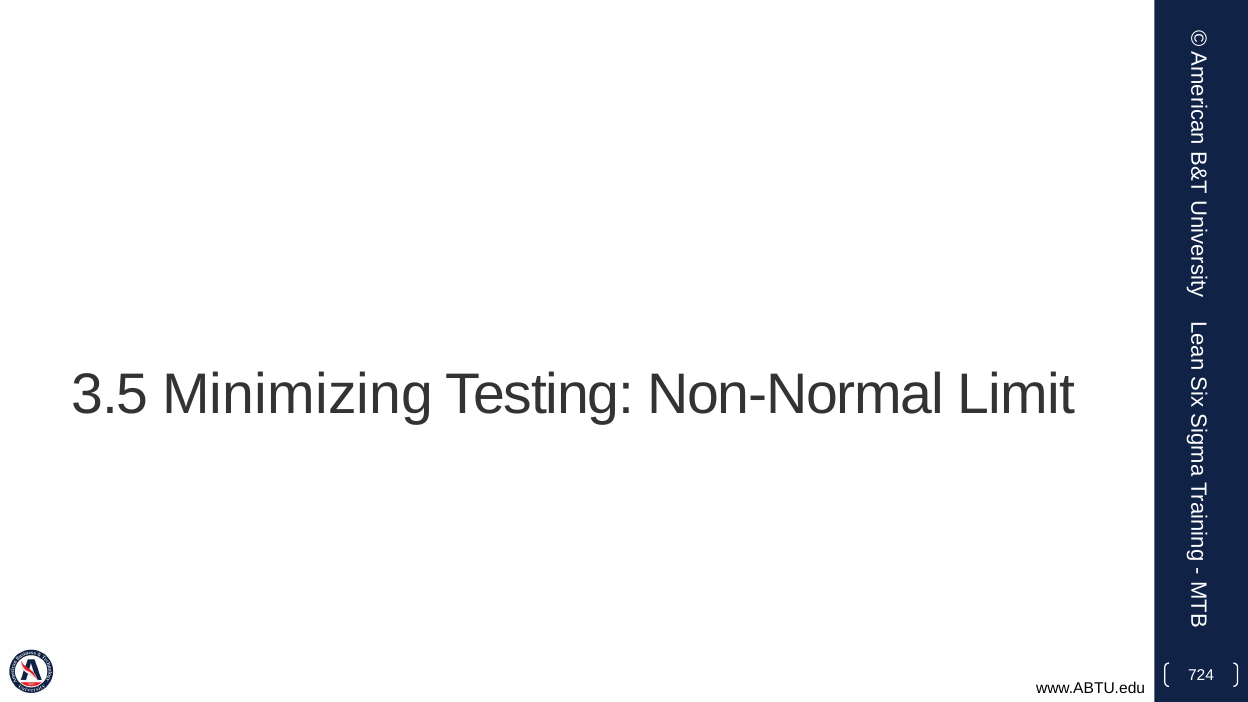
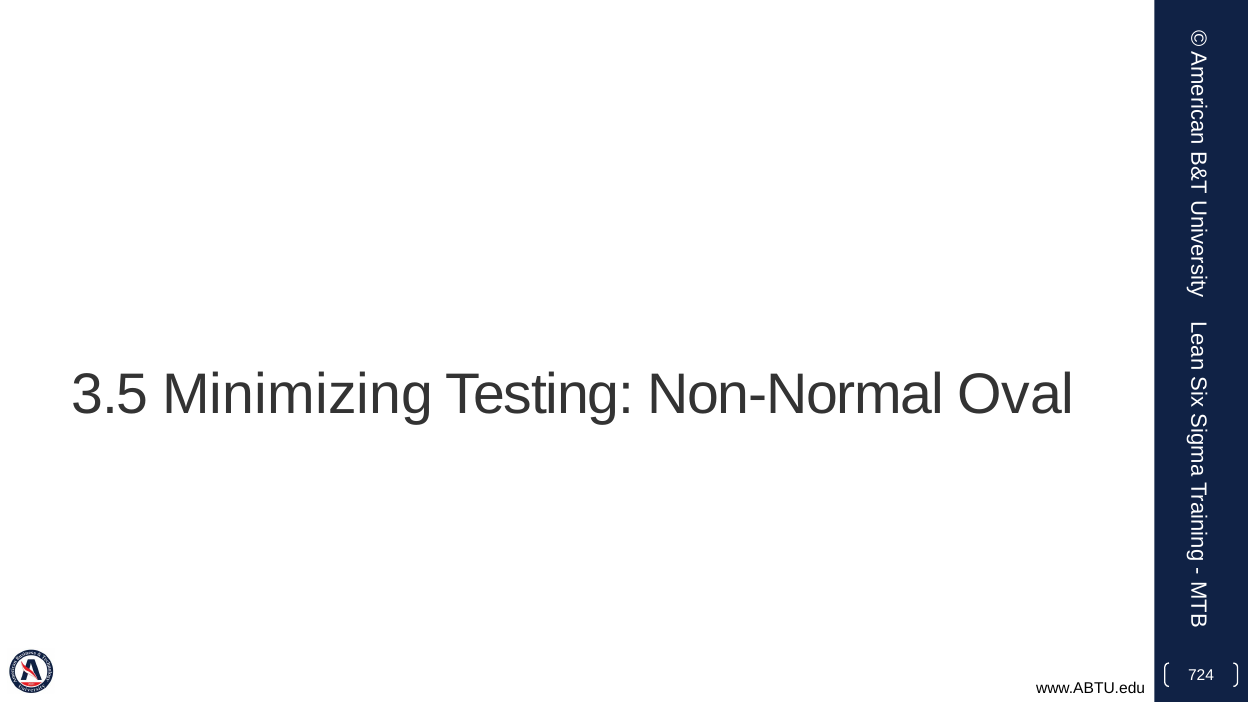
Limit: Limit -> Oval
